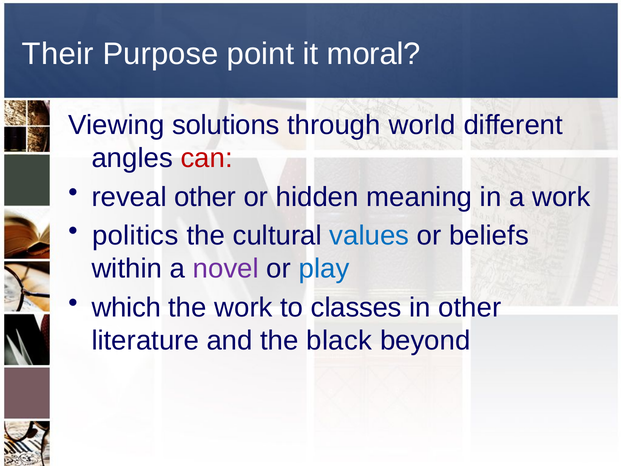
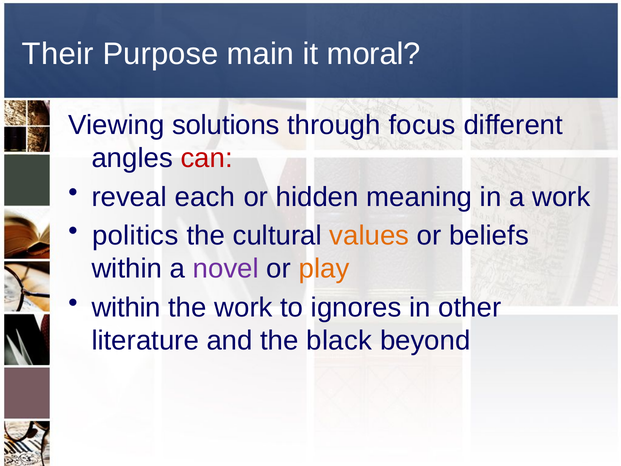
point: point -> main
world: world -> focus
reveal other: other -> each
values colour: blue -> orange
play colour: blue -> orange
which at (126, 307): which -> within
classes: classes -> ignores
